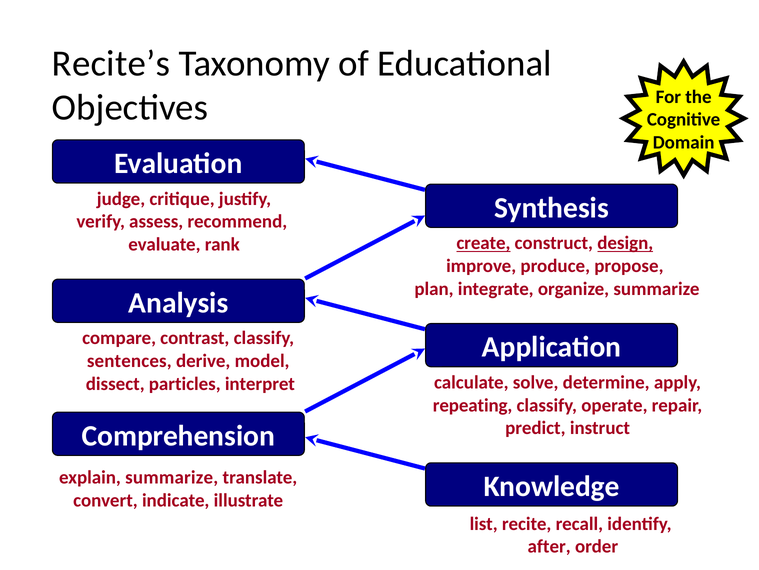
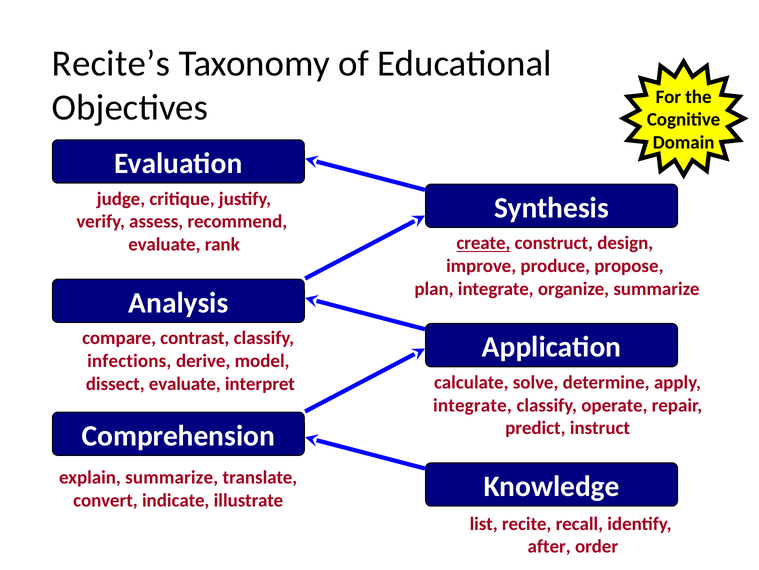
design underline: present -> none
sentences: sentences -> infections
dissect particles: particles -> evaluate
repeating at (473, 405): repeating -> integrate
